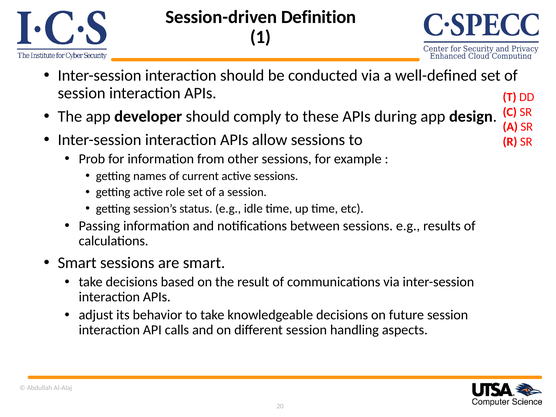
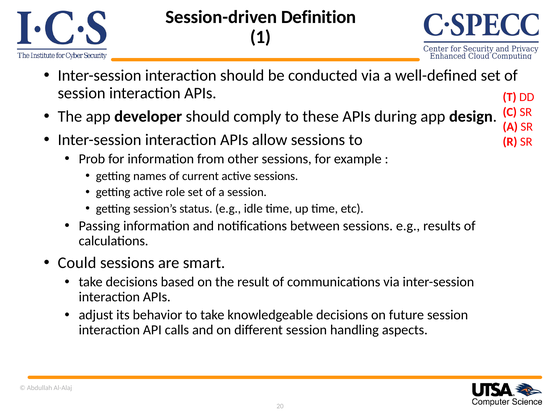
Smart at (77, 263): Smart -> Could
